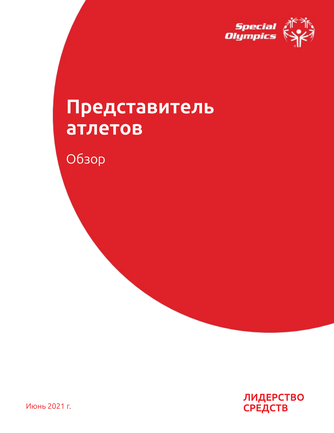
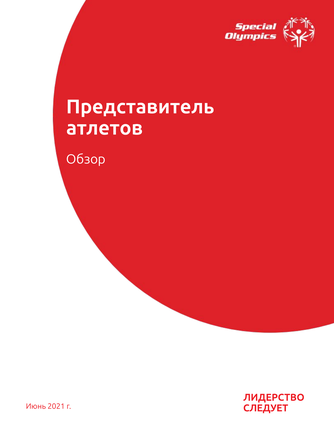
СРЕДСТВ: СРЕДСТВ -> СЛЕДУЕТ
